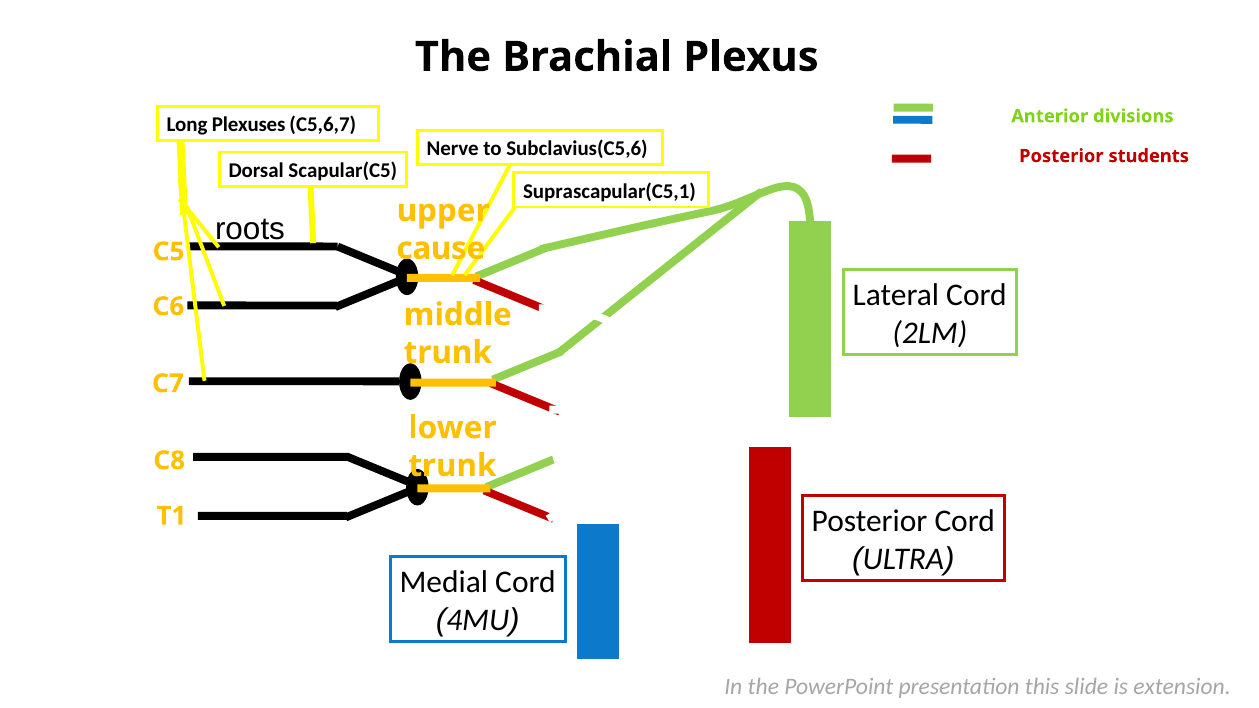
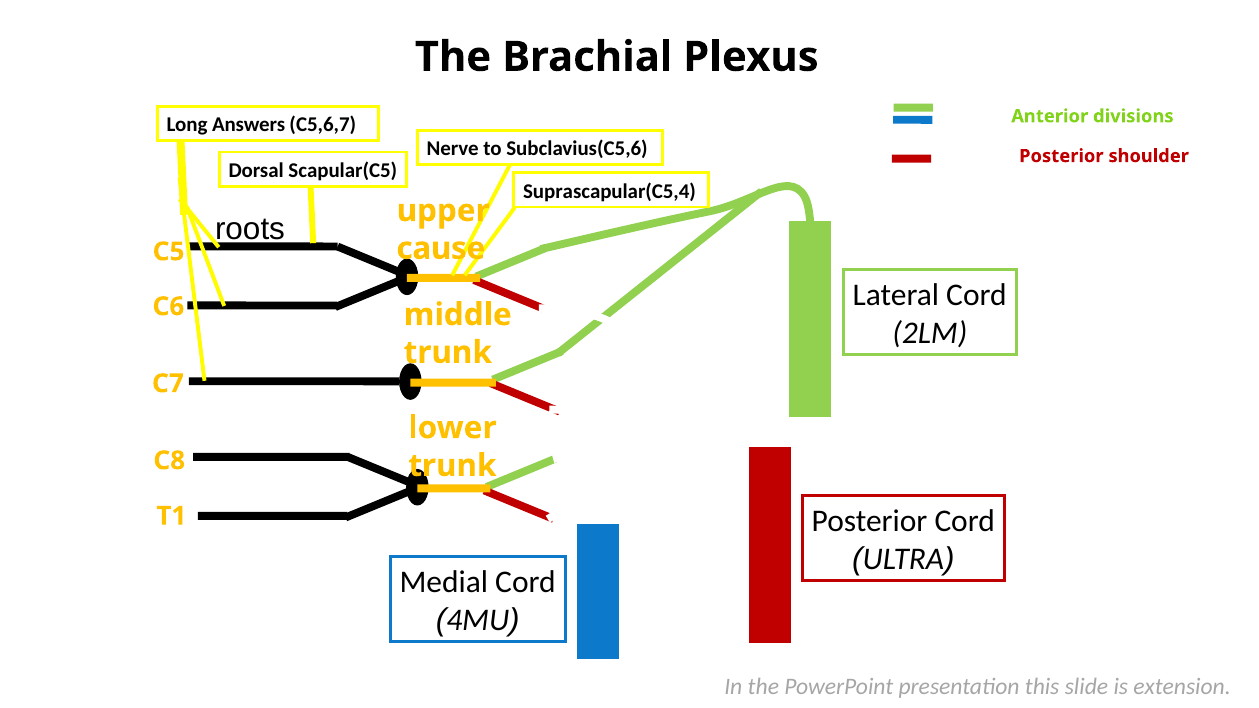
Plexuses: Plexuses -> Answers
students: students -> shoulder
Suprascapular(C5,1: Suprascapular(C5,1 -> Suprascapular(C5,4
